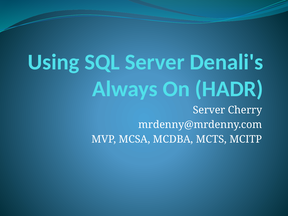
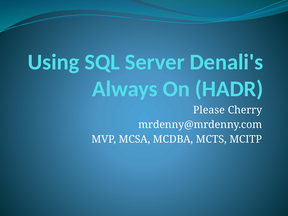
Server at (209, 110): Server -> Please
